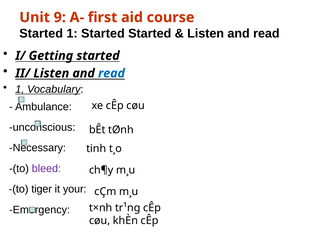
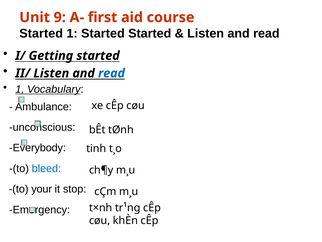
Necessary: Necessary -> Everybody
bleed colour: purple -> blue
tiger: tiger -> your
your: your -> stop
